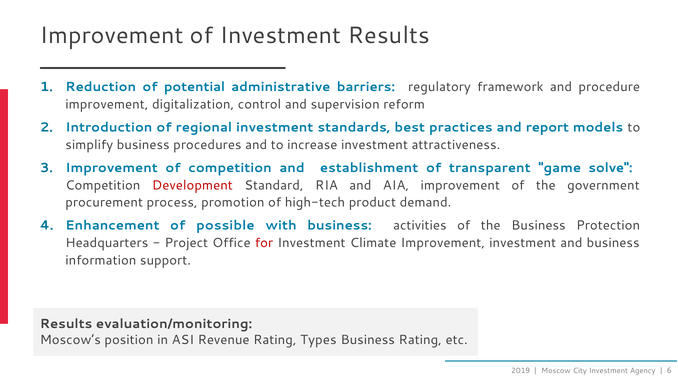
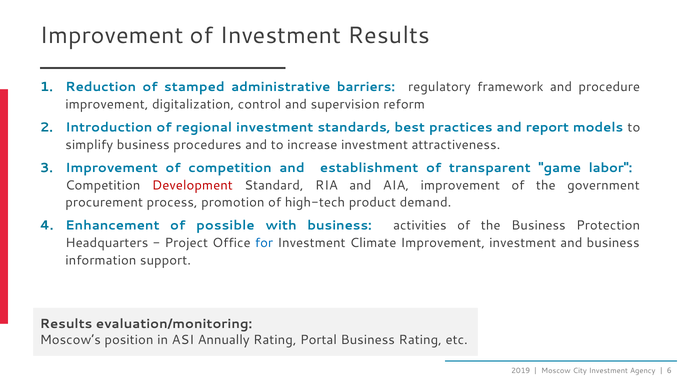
potential: potential -> stamped
solve: solve -> labor
for colour: red -> blue
Revenue: Revenue -> Annually
Types: Types -> Portal
